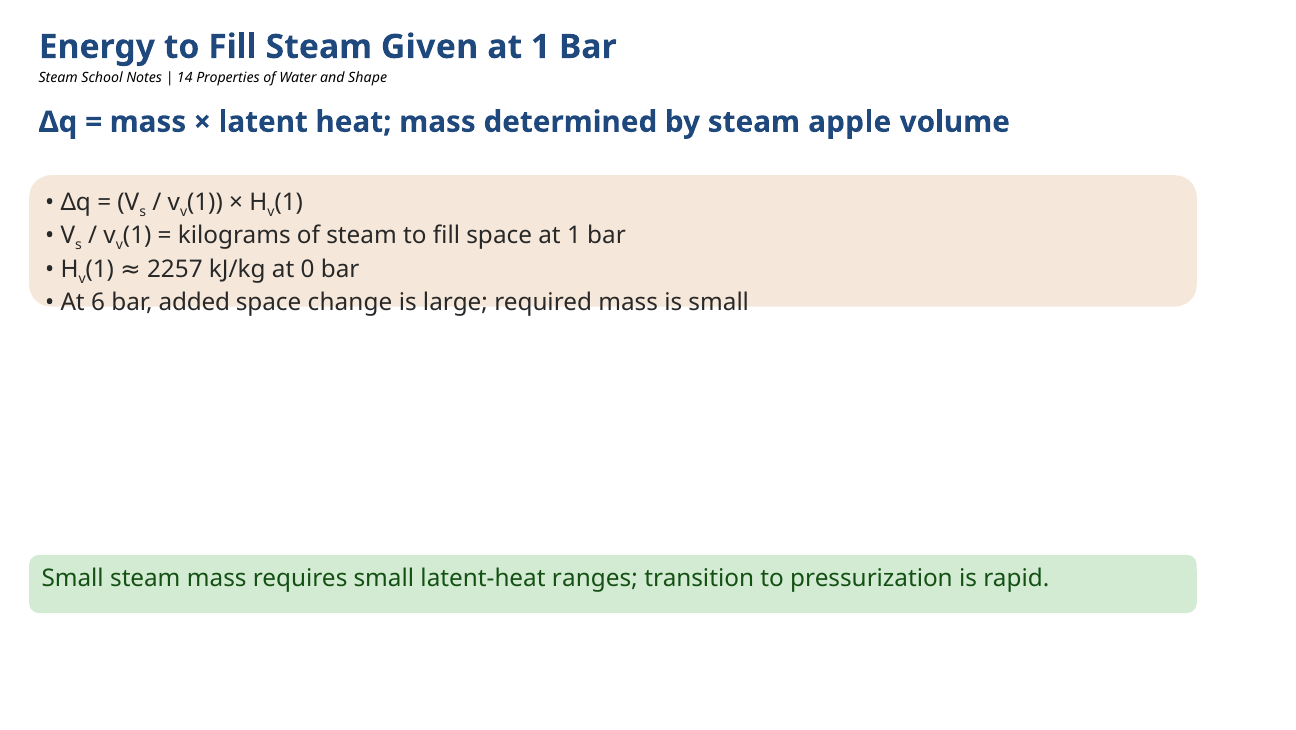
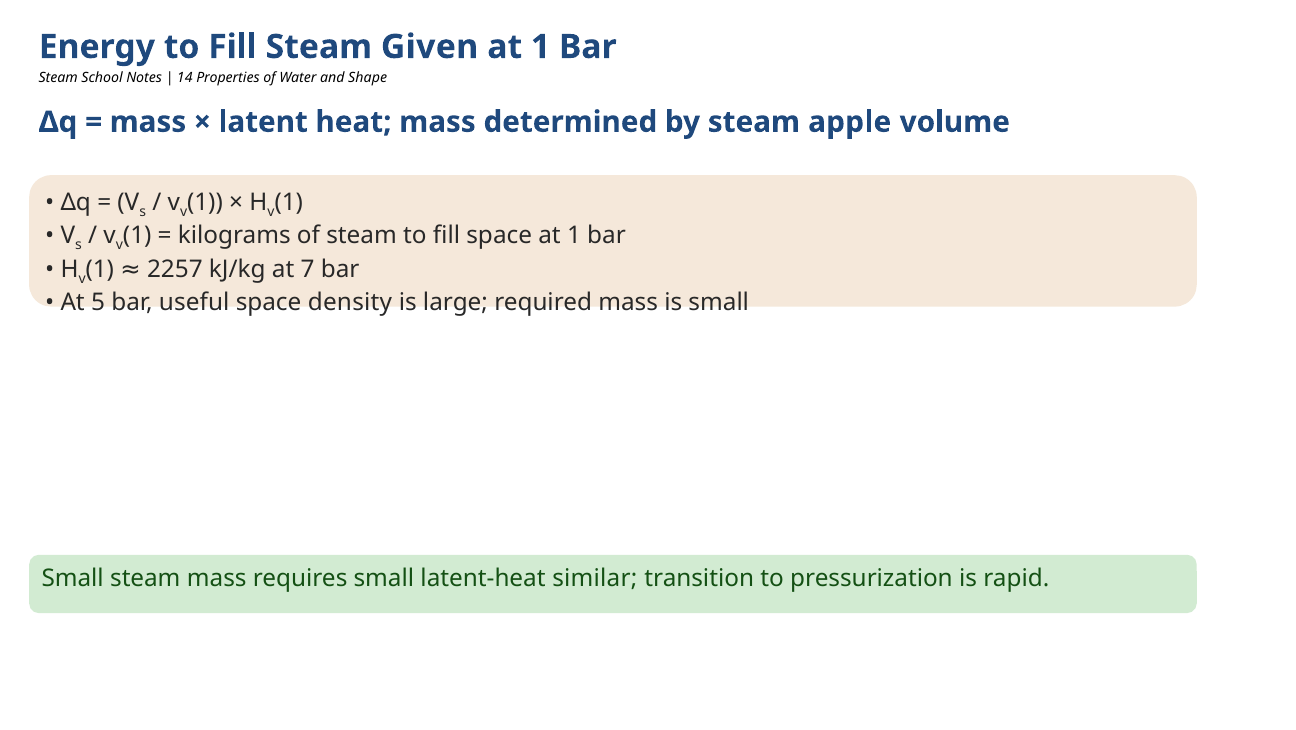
0: 0 -> 7
6: 6 -> 5
added: added -> useful
change: change -> density
ranges: ranges -> similar
